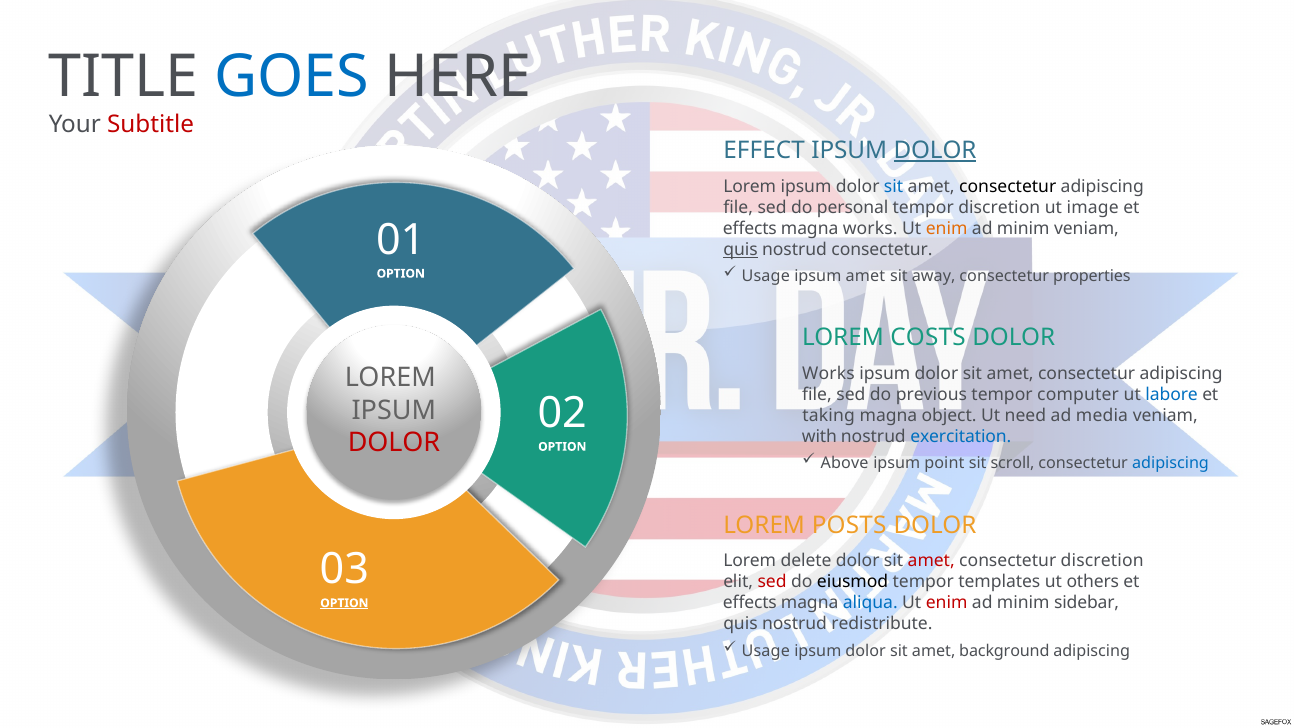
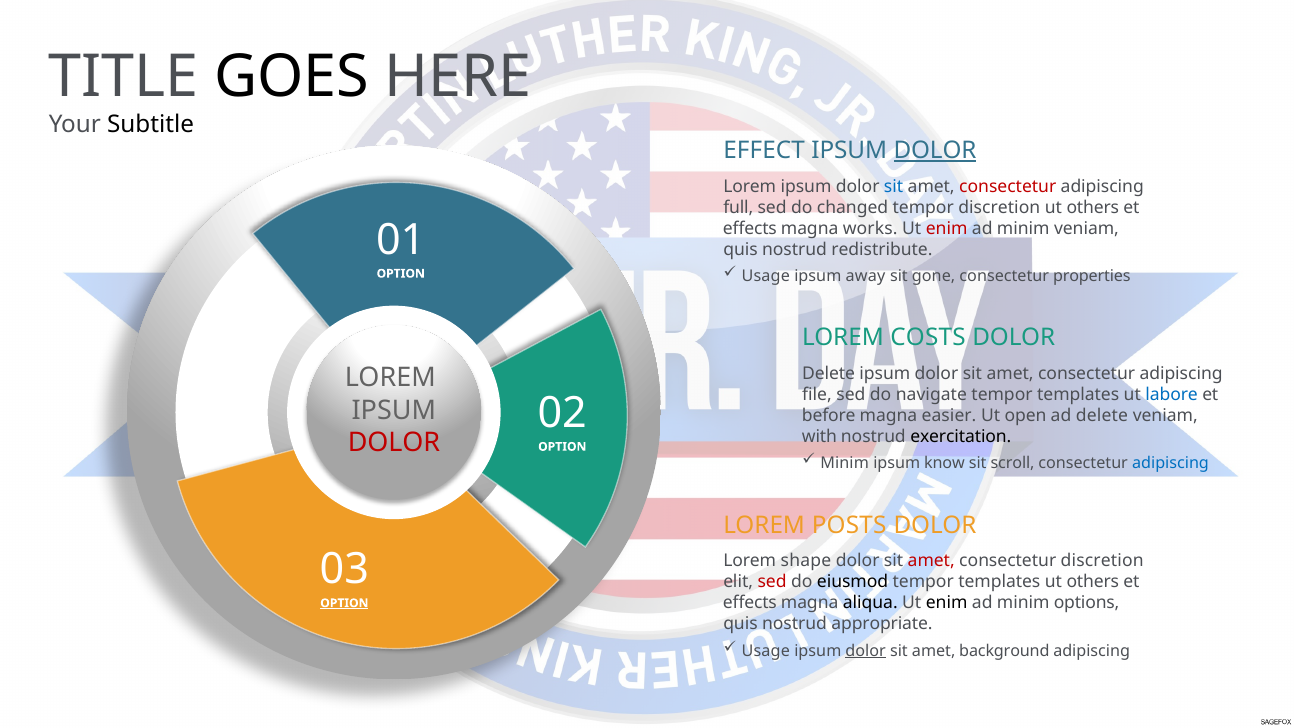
GOES colour: blue -> black
Subtitle colour: red -> black
consectetur at (1008, 186) colour: black -> red
file at (738, 207): file -> full
personal: personal -> changed
image at (1093, 207): image -> others
enim at (947, 228) colour: orange -> red
quis at (741, 250) underline: present -> none
nostrud consectetur: consectetur -> redistribute
ipsum amet: amet -> away
away: away -> gone
Works at (828, 373): Works -> Delete
previous: previous -> navigate
computer at (1078, 394): computer -> templates
taking: taking -> before
object: object -> easier
need: need -> open
ad media: media -> delete
exercitation colour: blue -> black
Above at (845, 463): Above -> Minim
point: point -> know
delete: delete -> shape
aliqua colour: blue -> black
enim at (947, 603) colour: red -> black
sidebar: sidebar -> options
redistribute: redistribute -> appropriate
dolor at (866, 651) underline: none -> present
